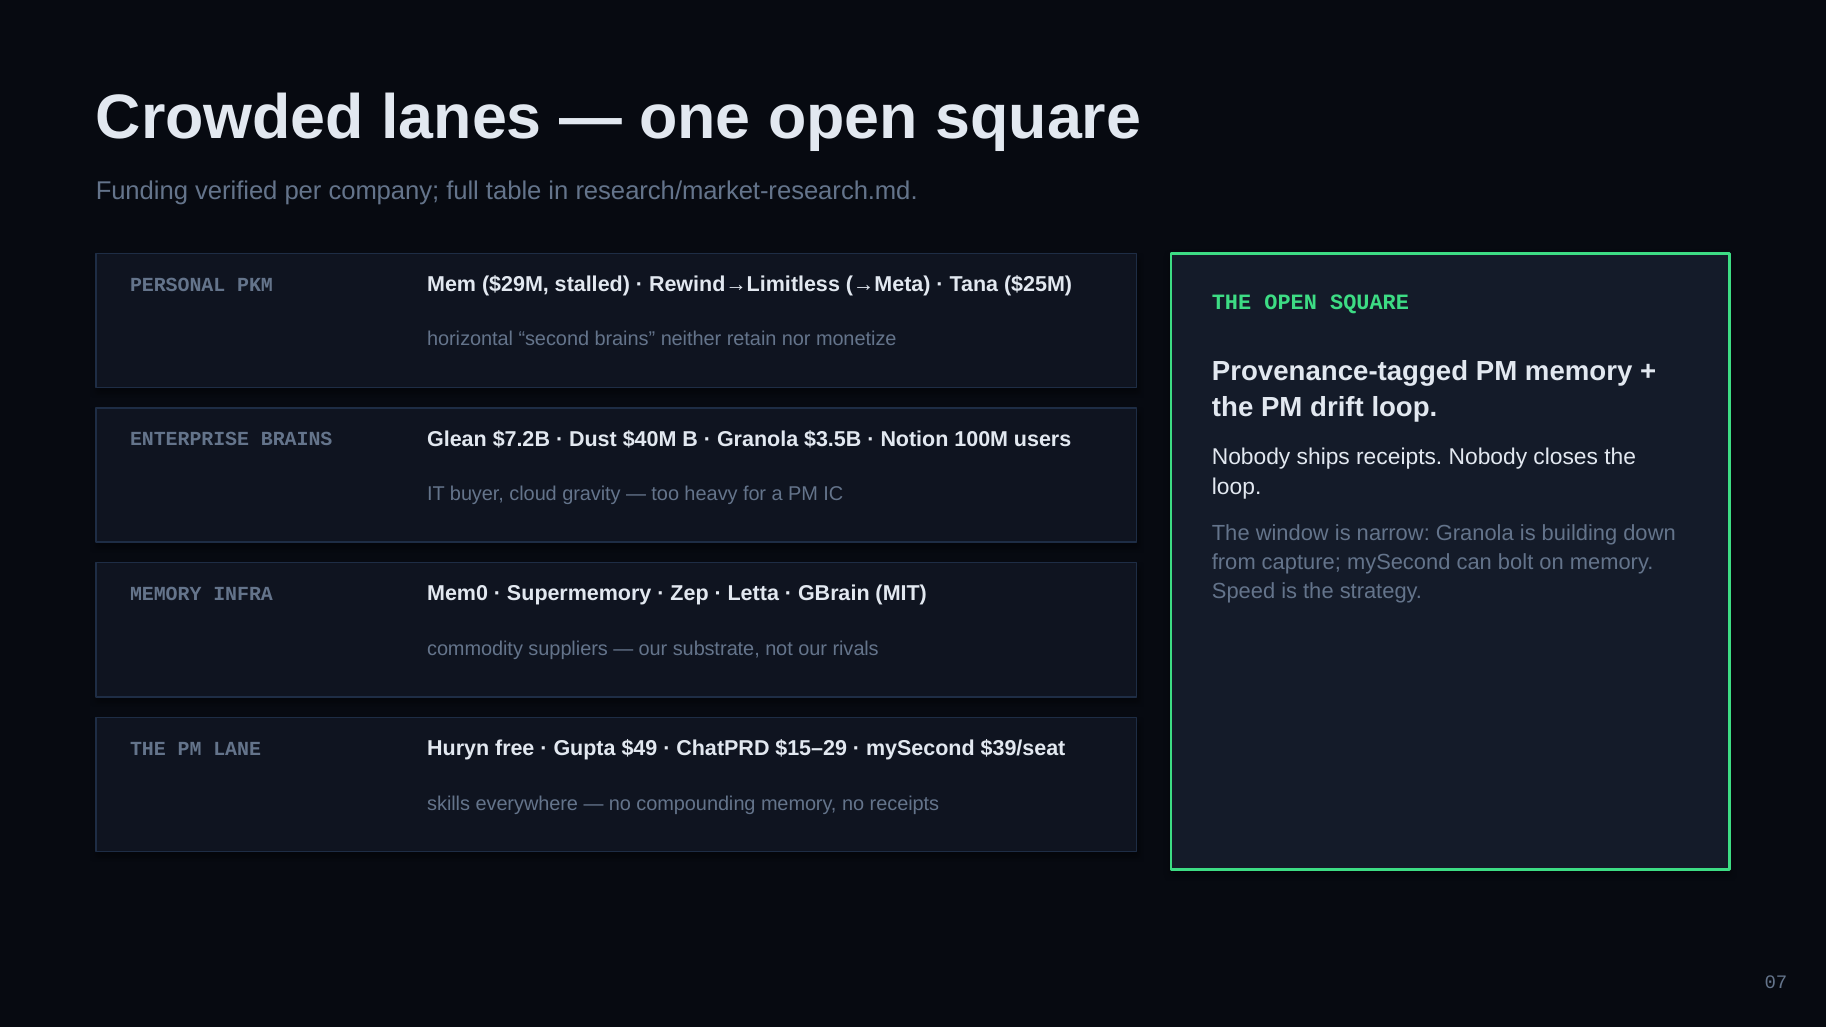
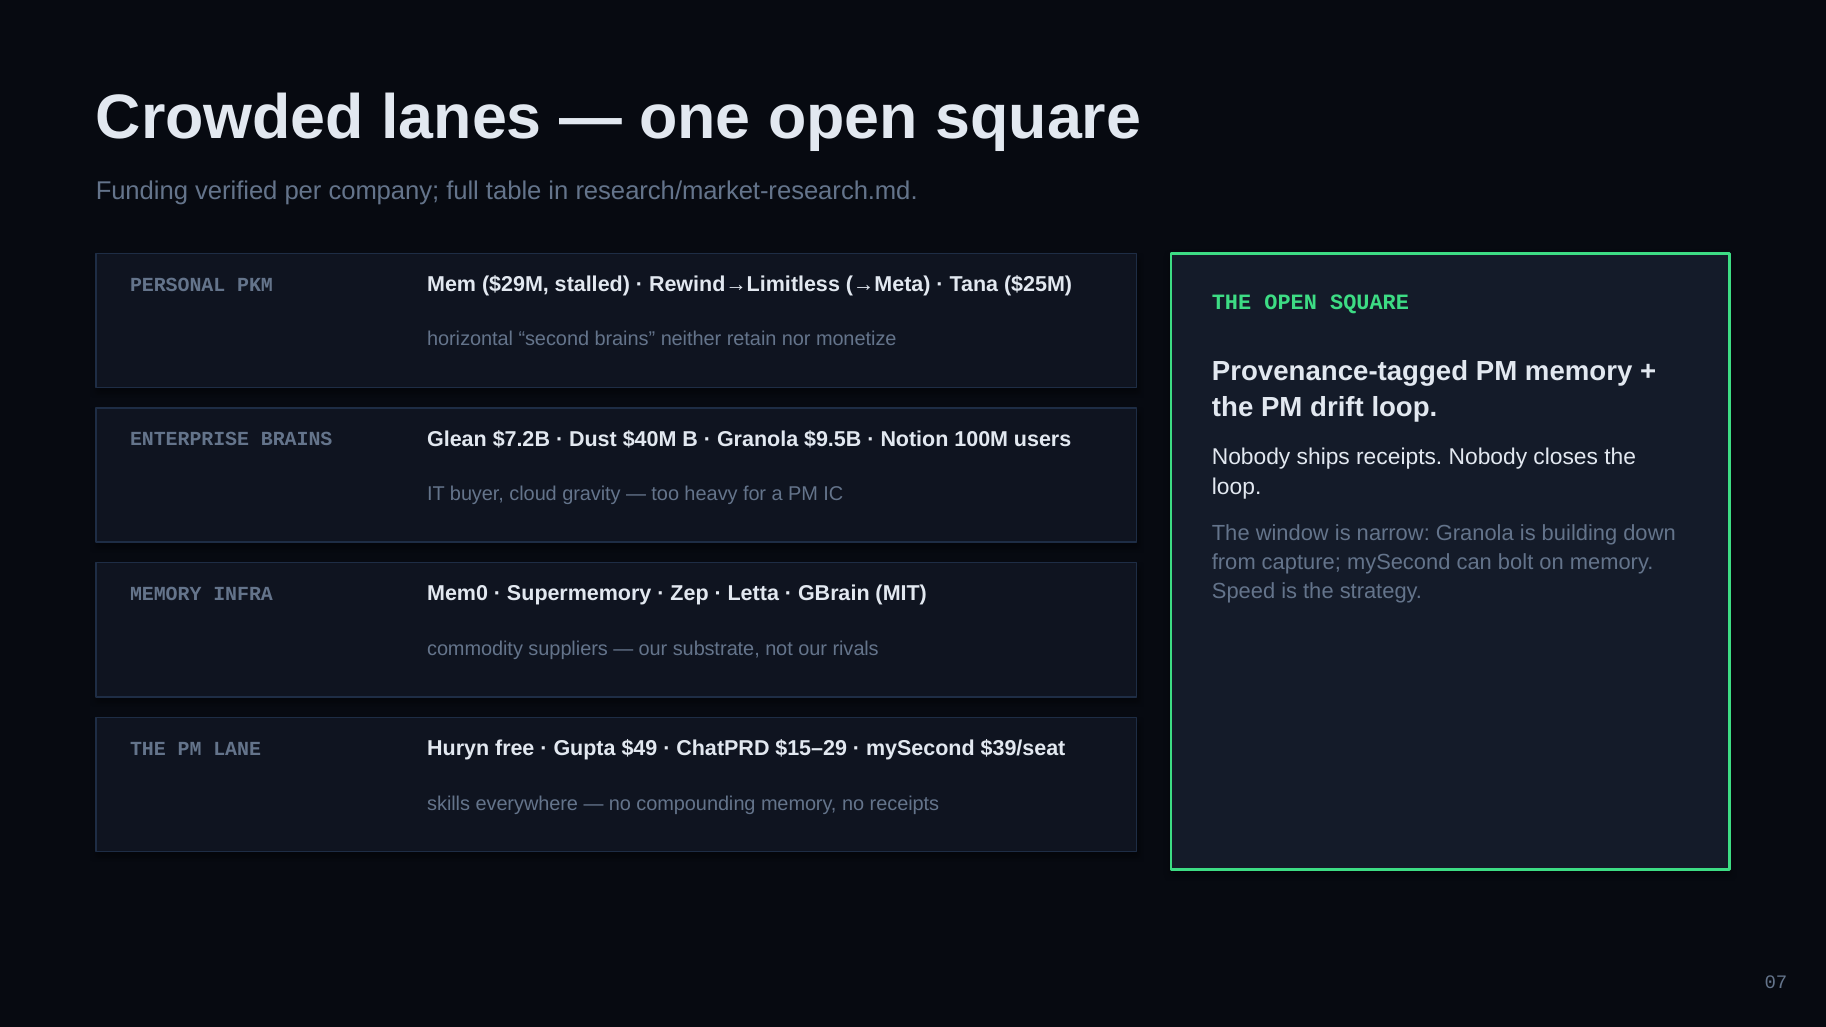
$3.5B: $3.5B -> $9.5B
